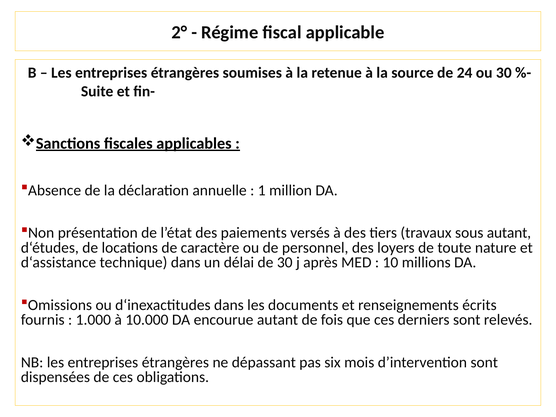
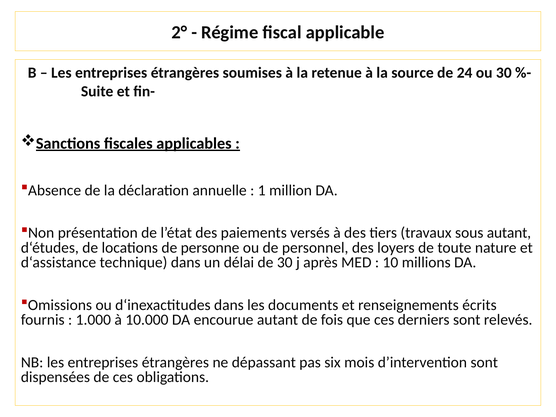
caractère: caractère -> personne
